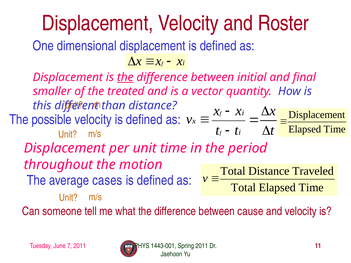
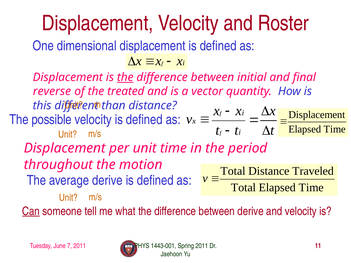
smaller: smaller -> reverse
average cases: cases -> derive
Can underline: none -> present
between cause: cause -> derive
